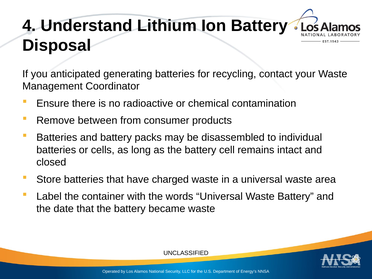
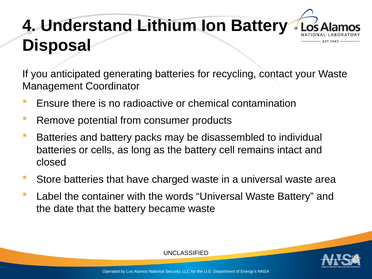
between: between -> potential
